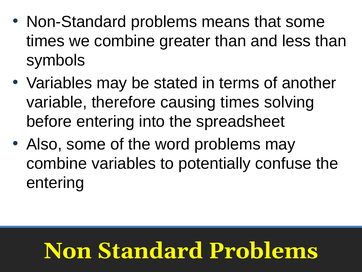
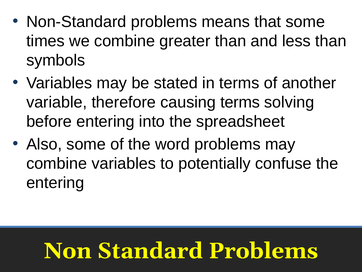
causing times: times -> terms
